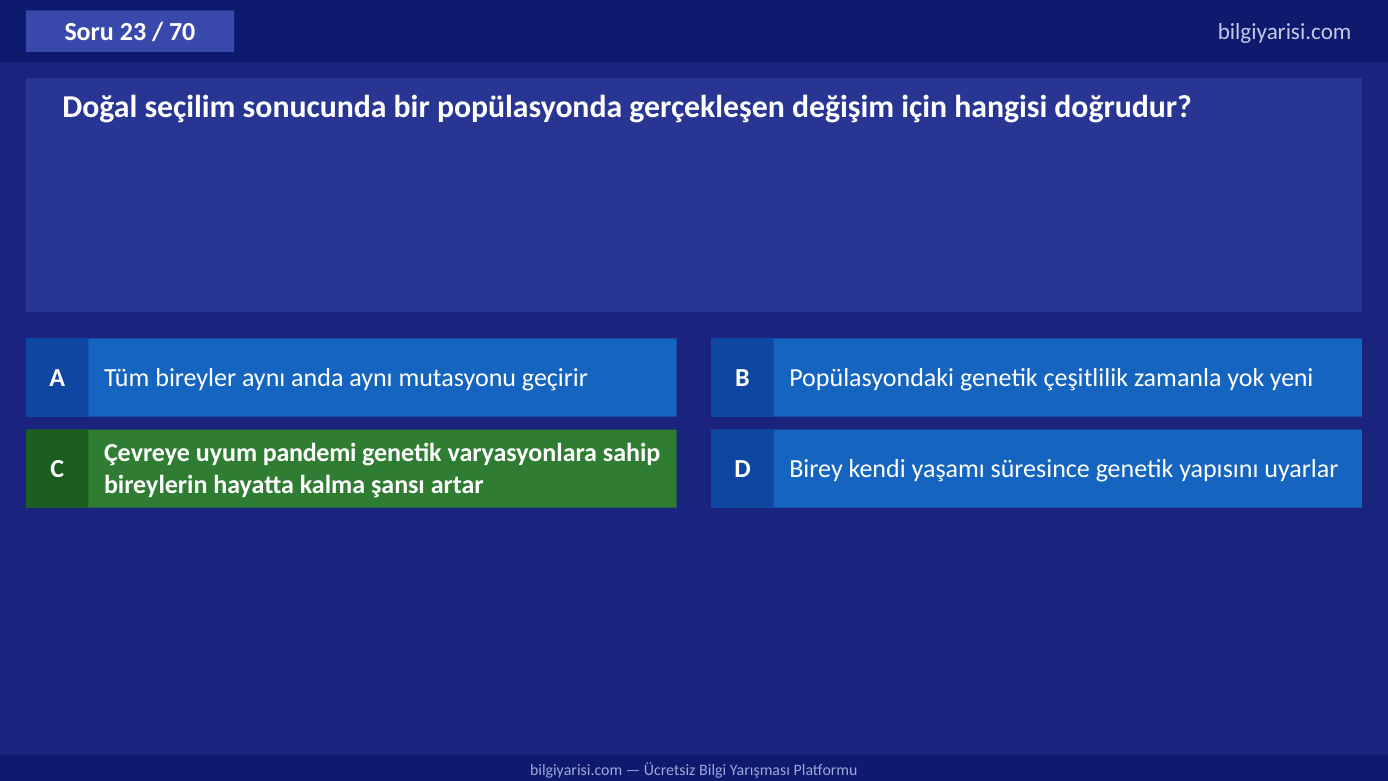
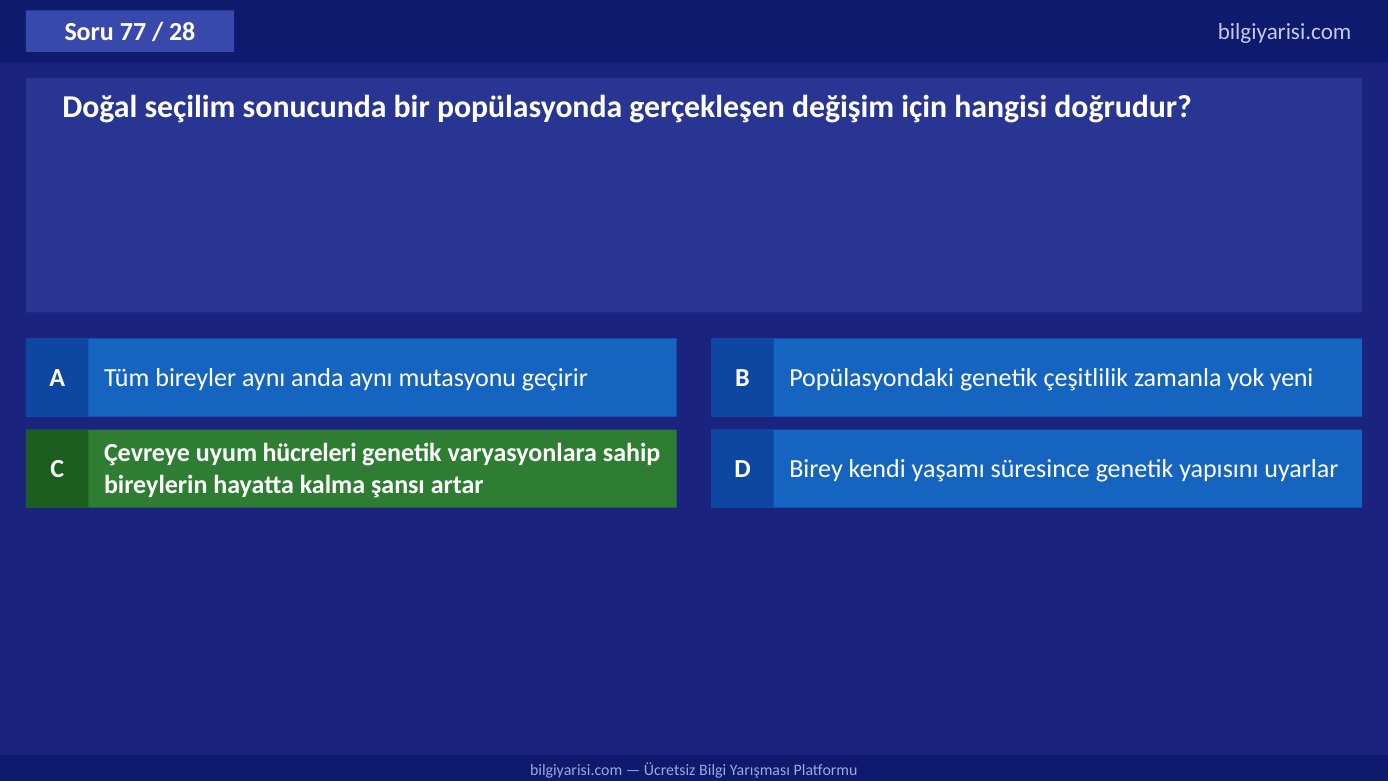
23: 23 -> 77
70: 70 -> 28
pandemi: pandemi -> hücreleri
